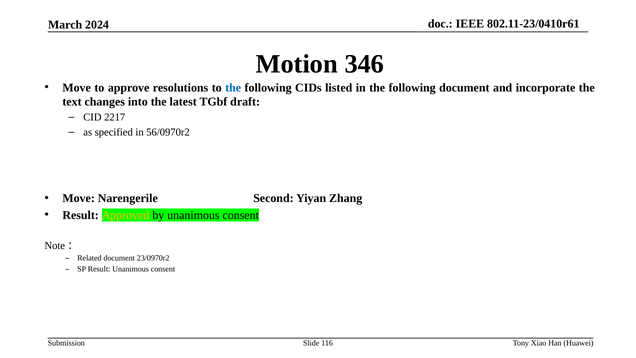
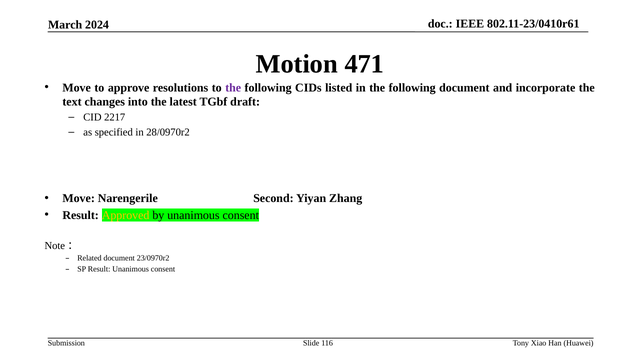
346: 346 -> 471
the at (233, 88) colour: blue -> purple
56/0970r2: 56/0970r2 -> 28/0970r2
